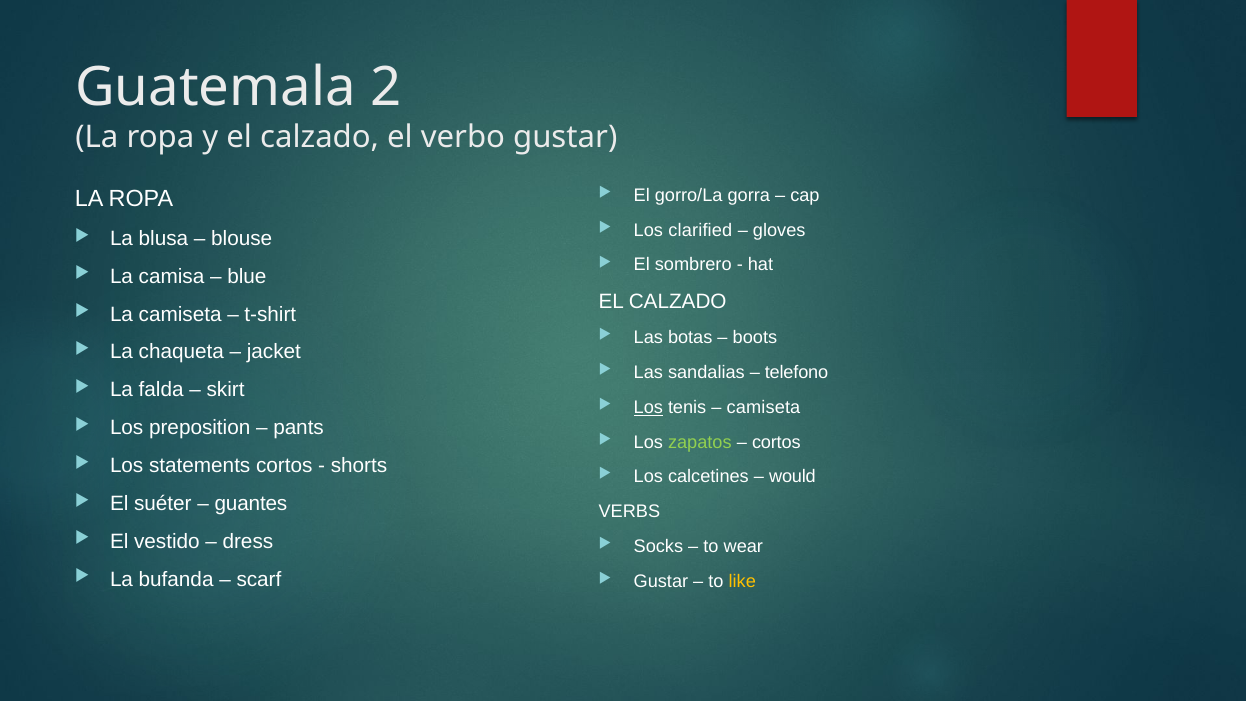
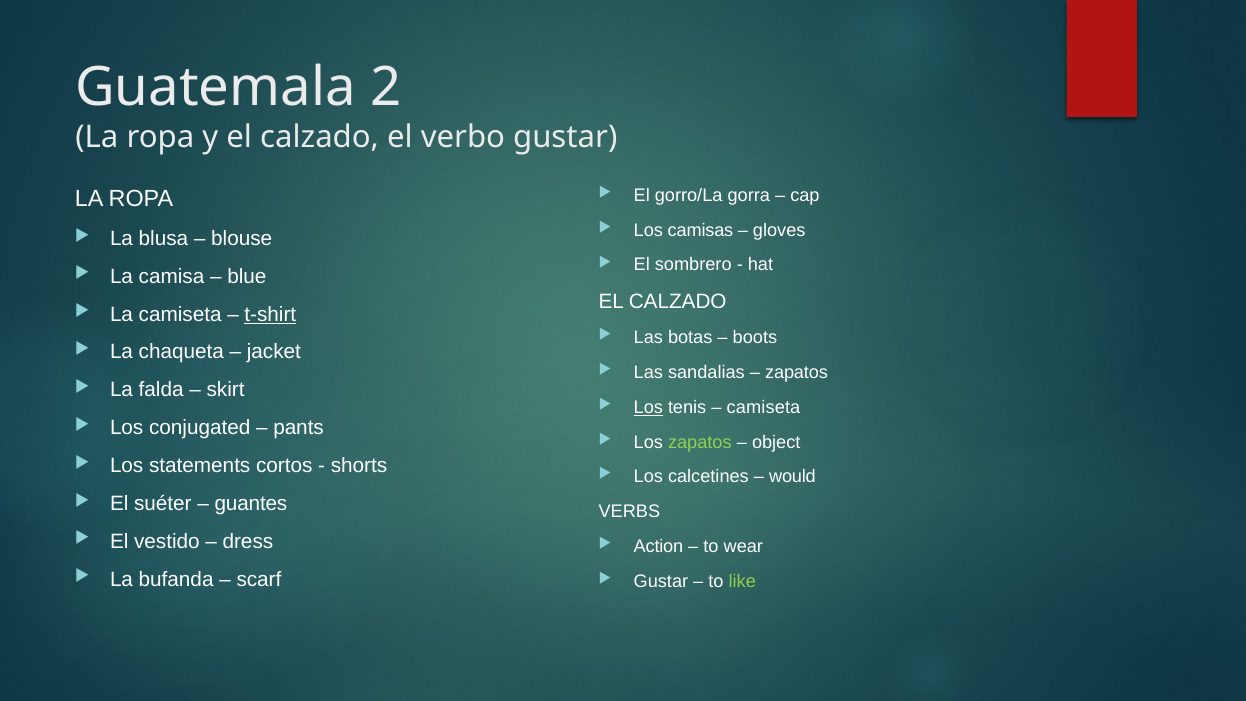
clarified: clarified -> camisas
t-shirt underline: none -> present
telefono at (797, 372): telefono -> zapatos
preposition: preposition -> conjugated
cortos at (776, 442): cortos -> object
Socks: Socks -> Action
like colour: yellow -> light green
